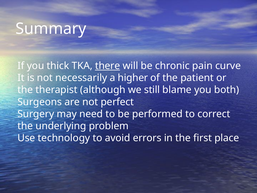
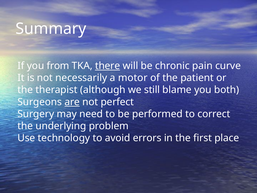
thick: thick -> from
higher: higher -> motor
are underline: none -> present
